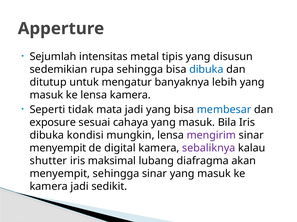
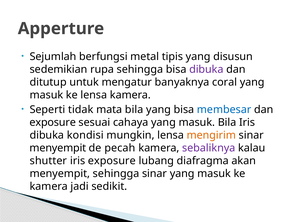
intensitas: intensitas -> berfungsi
dibuka at (206, 70) colour: blue -> purple
lebih: lebih -> coral
mata jadi: jadi -> bila
mengirim colour: purple -> orange
digital: digital -> pecah
iris maksimal: maksimal -> exposure
